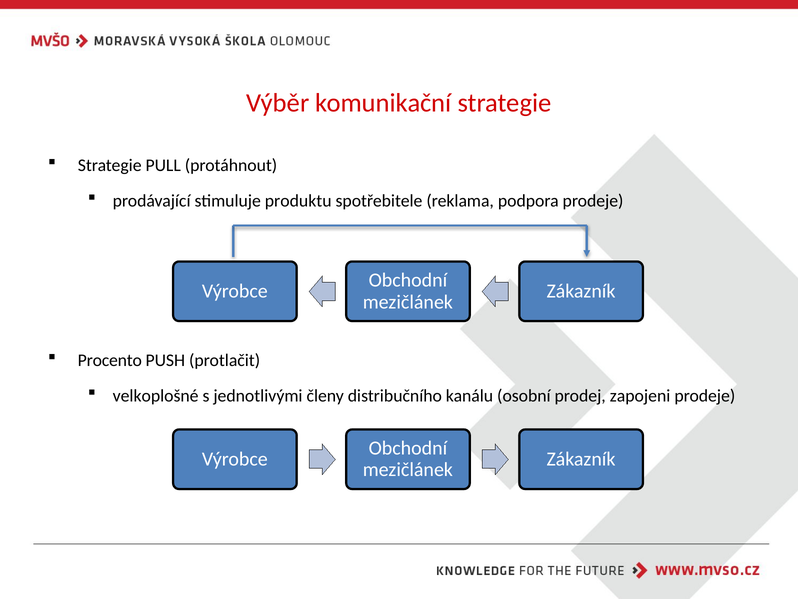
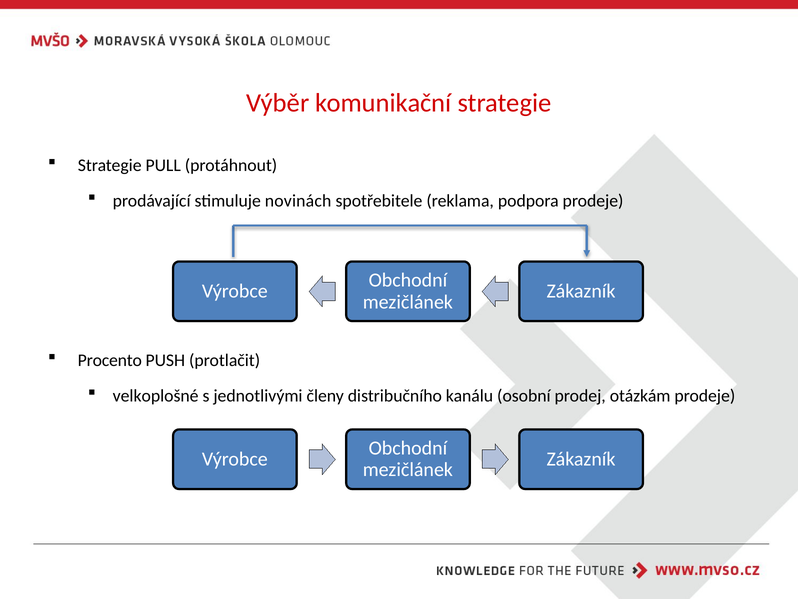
produktu: produktu -> novinách
zapojeni: zapojeni -> otázkám
